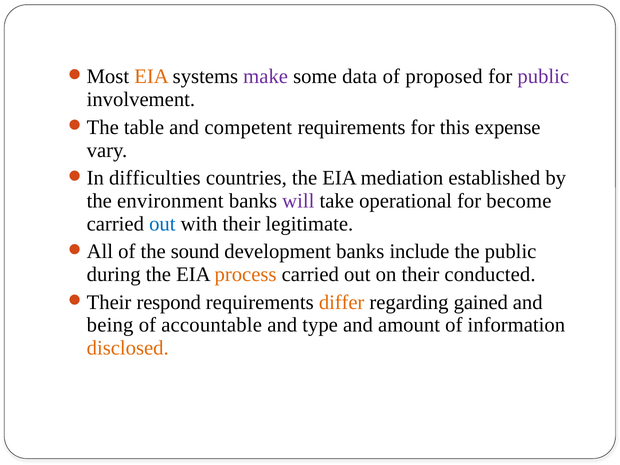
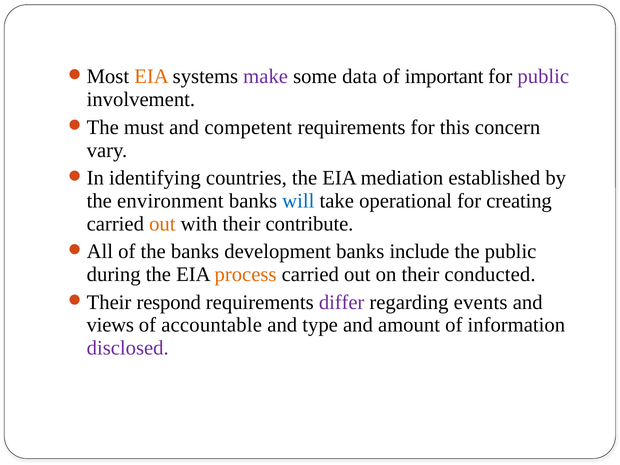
proposed: proposed -> important
table: table -> must
expense: expense -> concern
difficulties: difficulties -> identifying
will colour: purple -> blue
become: become -> creating
out at (162, 224) colour: blue -> orange
legitimate: legitimate -> contribute
the sound: sound -> banks
differ colour: orange -> purple
gained: gained -> events
being: being -> views
disclosed colour: orange -> purple
